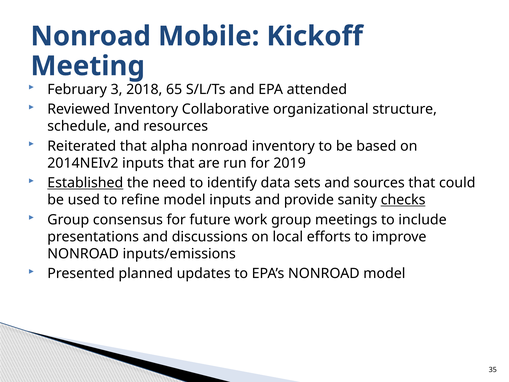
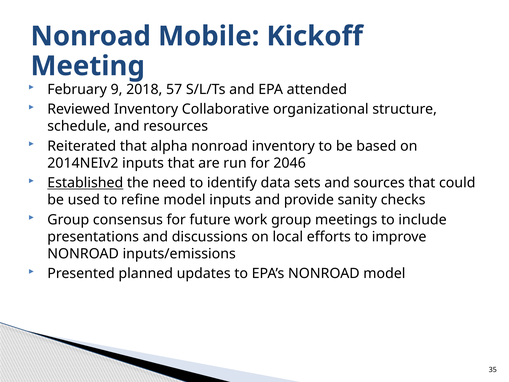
3: 3 -> 9
65: 65 -> 57
2019: 2019 -> 2046
checks underline: present -> none
